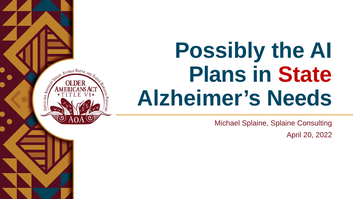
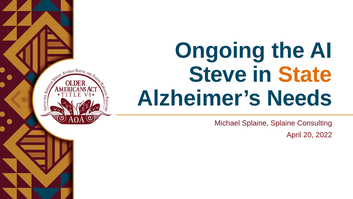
Possibly: Possibly -> Ongoing
Plans: Plans -> Steve
State colour: red -> orange
